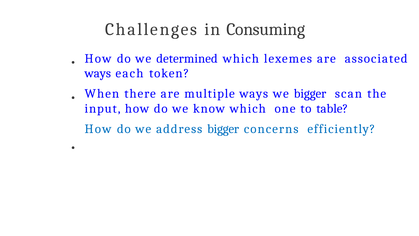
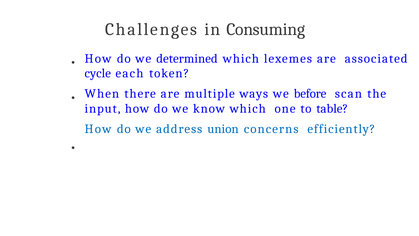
ways at (98, 73): ways -> cycle
we bigger: bigger -> before
address bigger: bigger -> union
